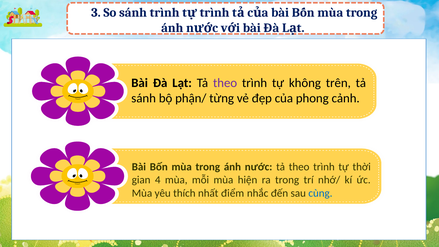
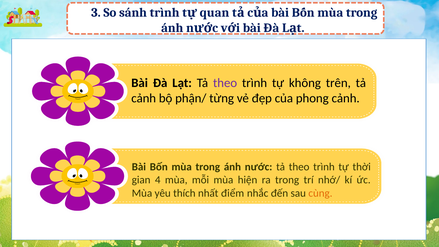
trình at (215, 13): trình -> quan
sánh at (144, 98): sánh -> cảnh
cùng colour: blue -> orange
